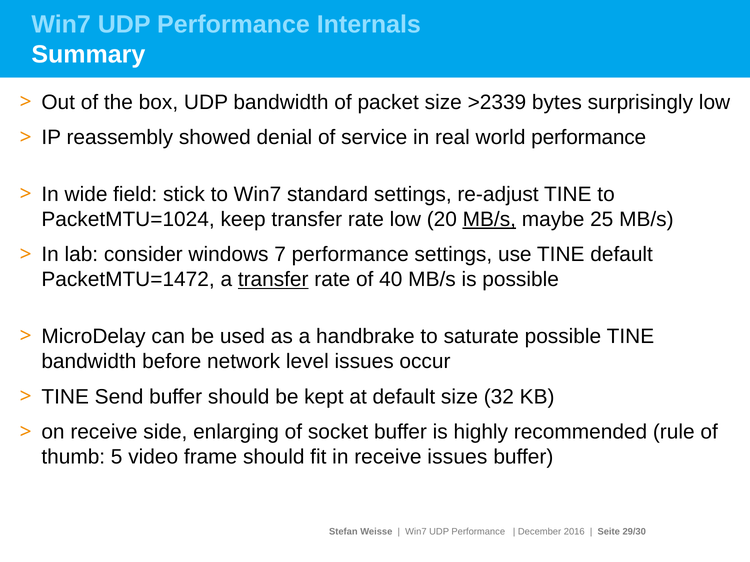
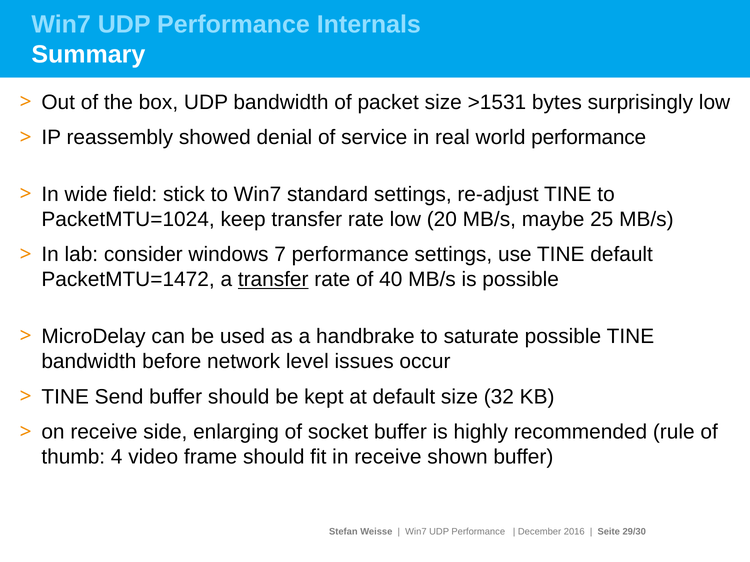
>2339: >2339 -> >1531
MB/s at (489, 219) underline: present -> none
5: 5 -> 4
receive issues: issues -> shown
